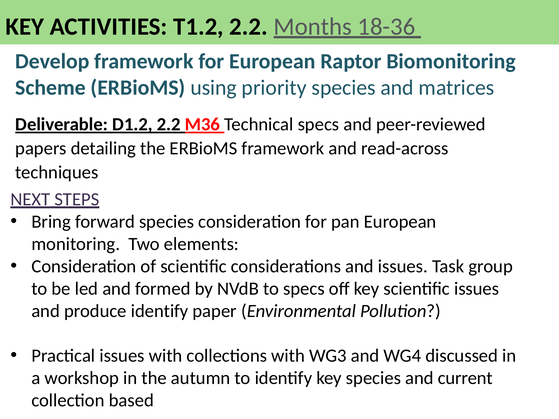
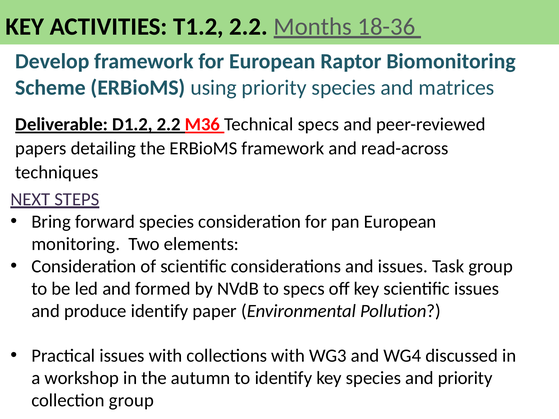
and current: current -> priority
collection based: based -> group
